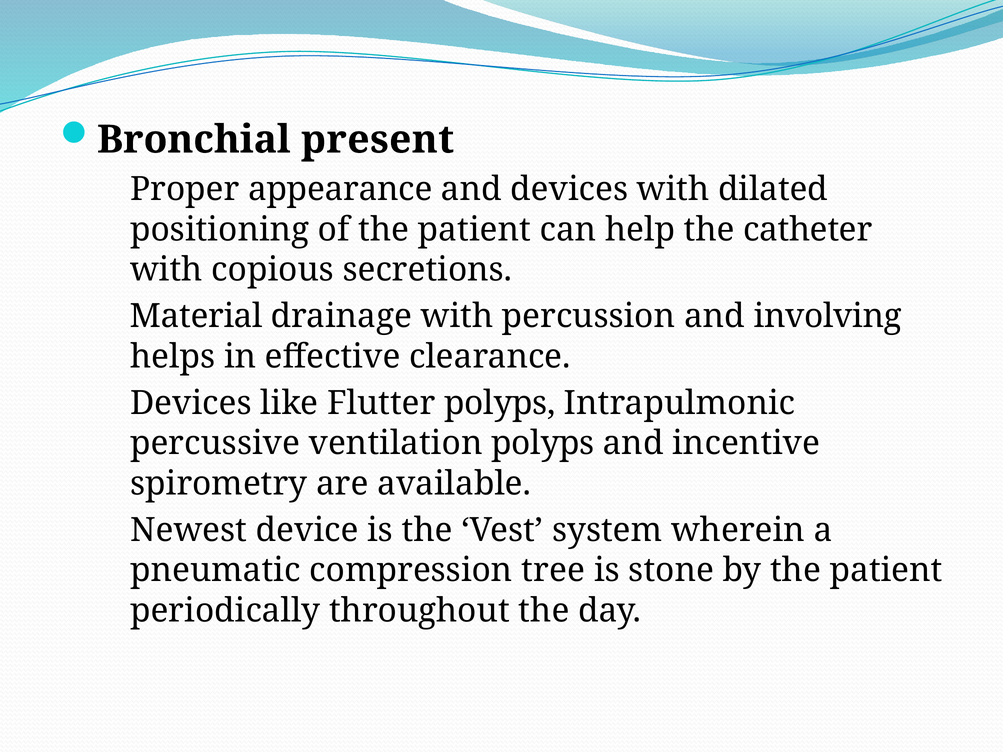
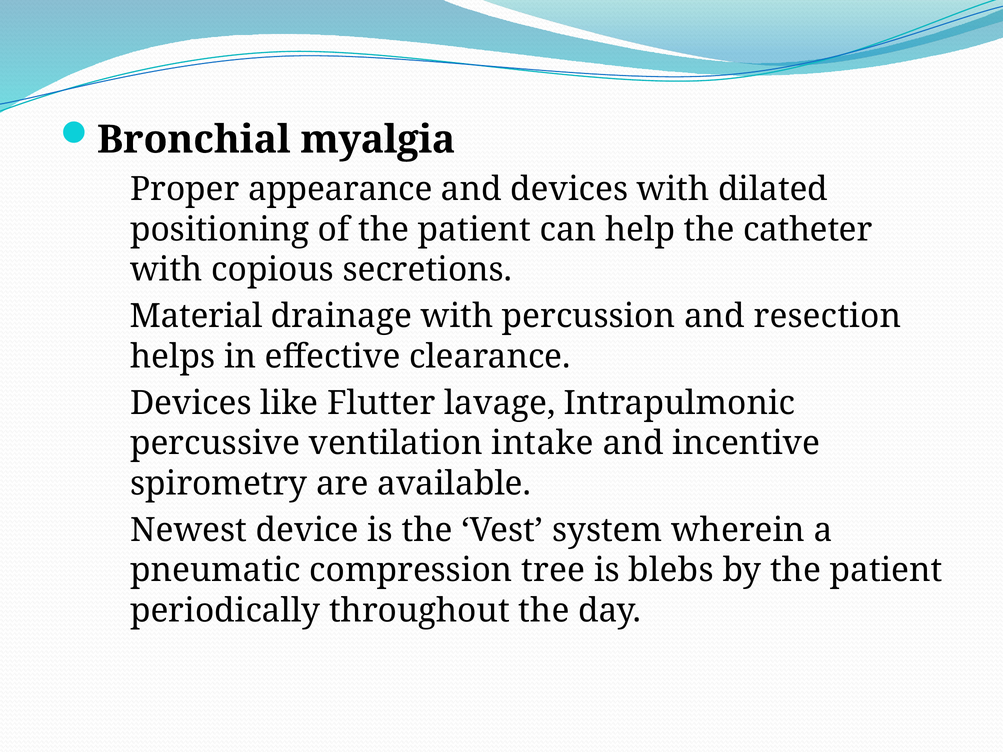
present: present -> myalgia
involving: involving -> resection
Flutter polyps: polyps -> lavage
ventilation polyps: polyps -> intake
stone: stone -> blebs
